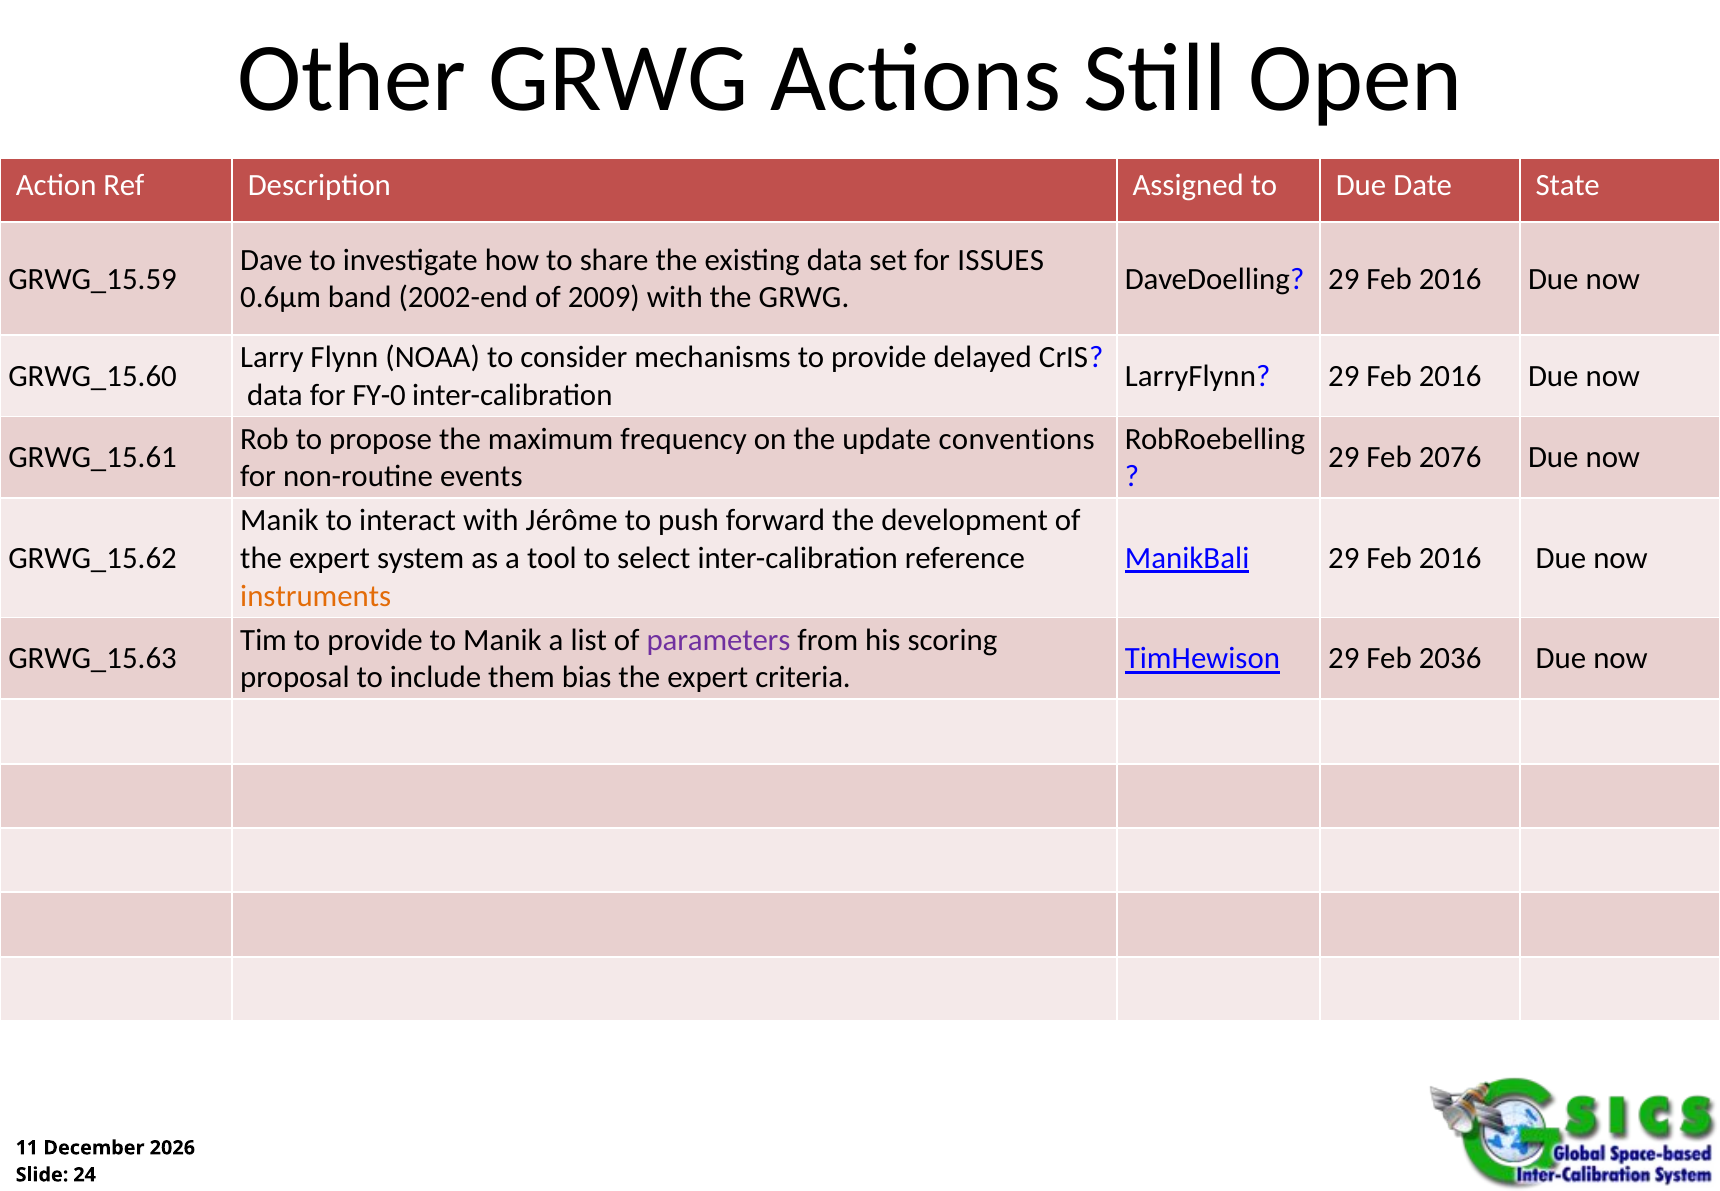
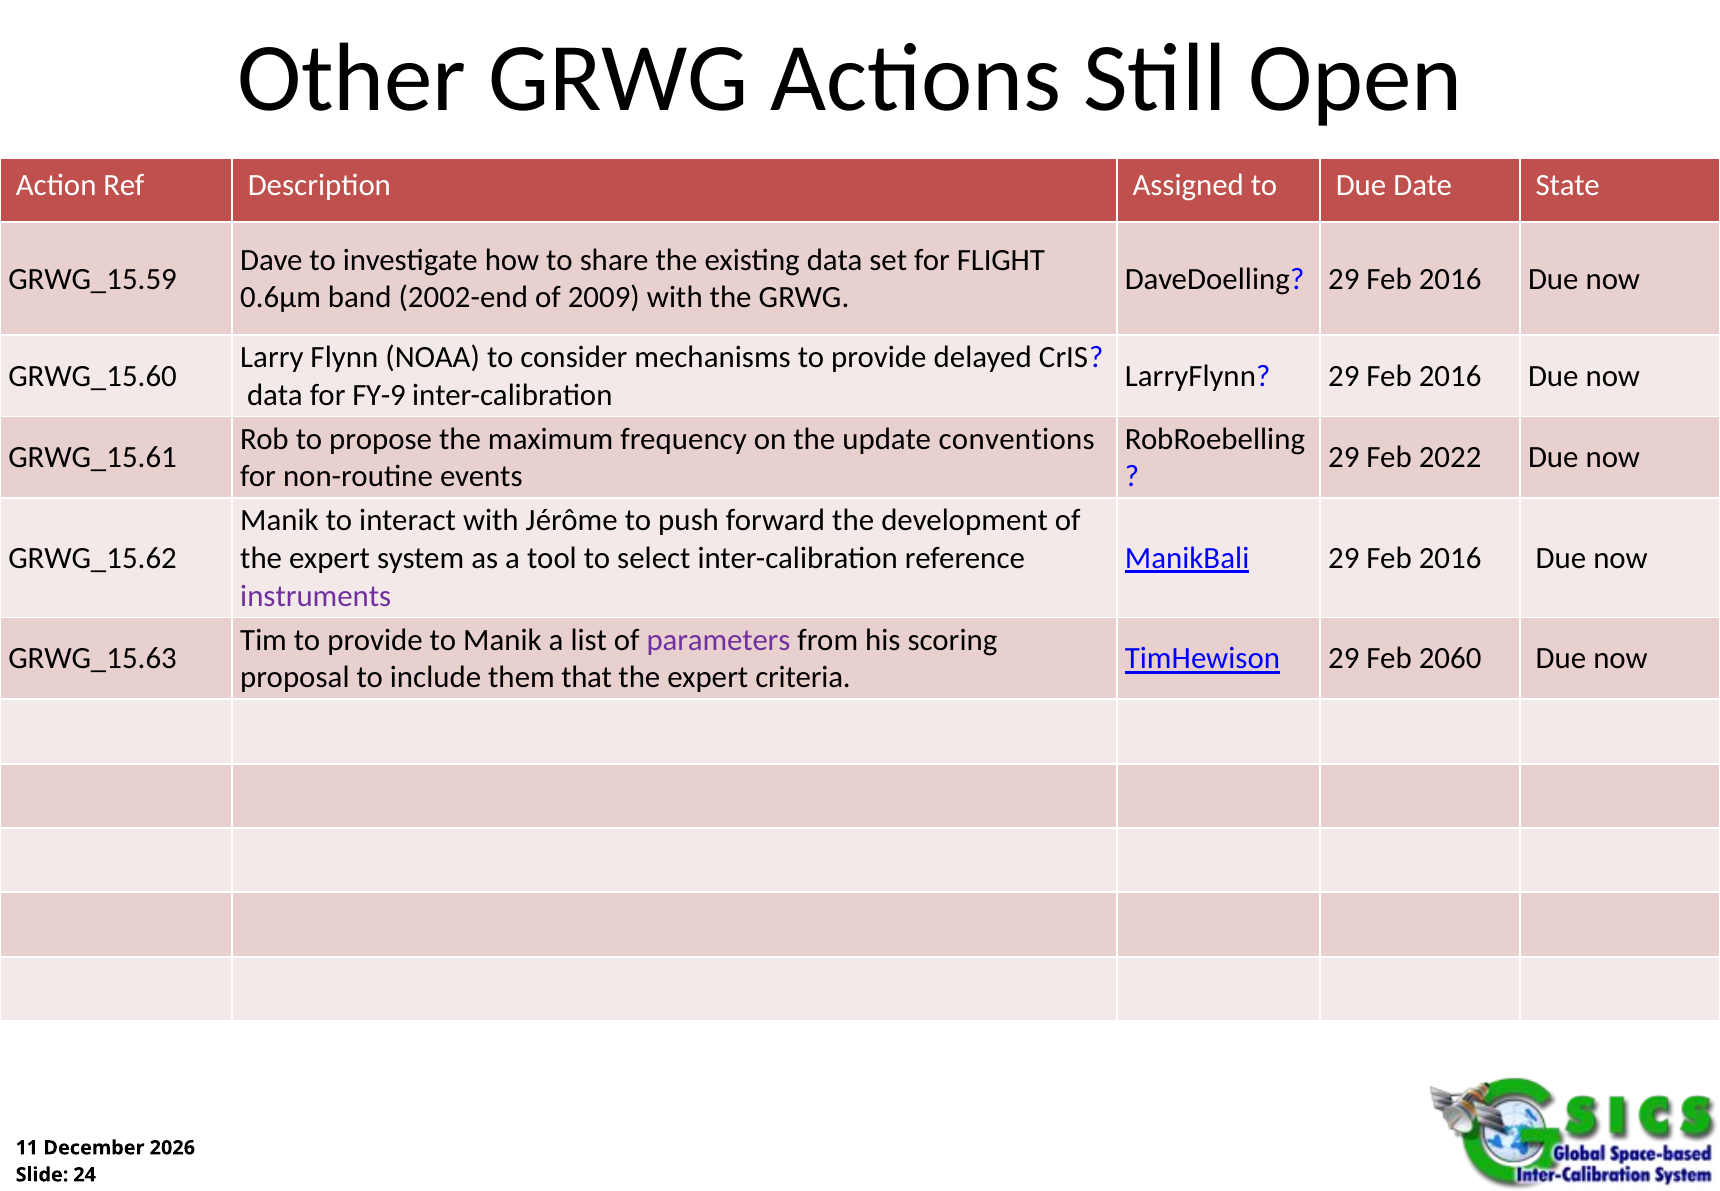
ISSUES: ISSUES -> FLIGHT
FY-0: FY-0 -> FY-9
2076: 2076 -> 2022
instruments colour: orange -> purple
2036: 2036 -> 2060
bias: bias -> that
